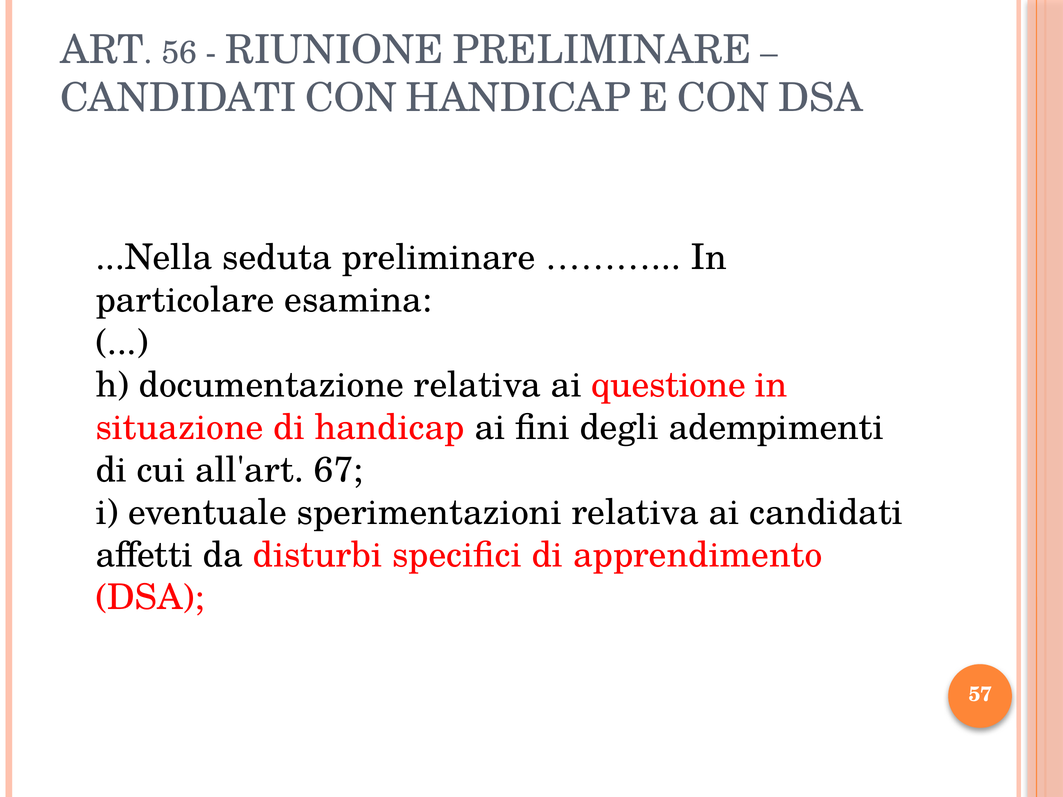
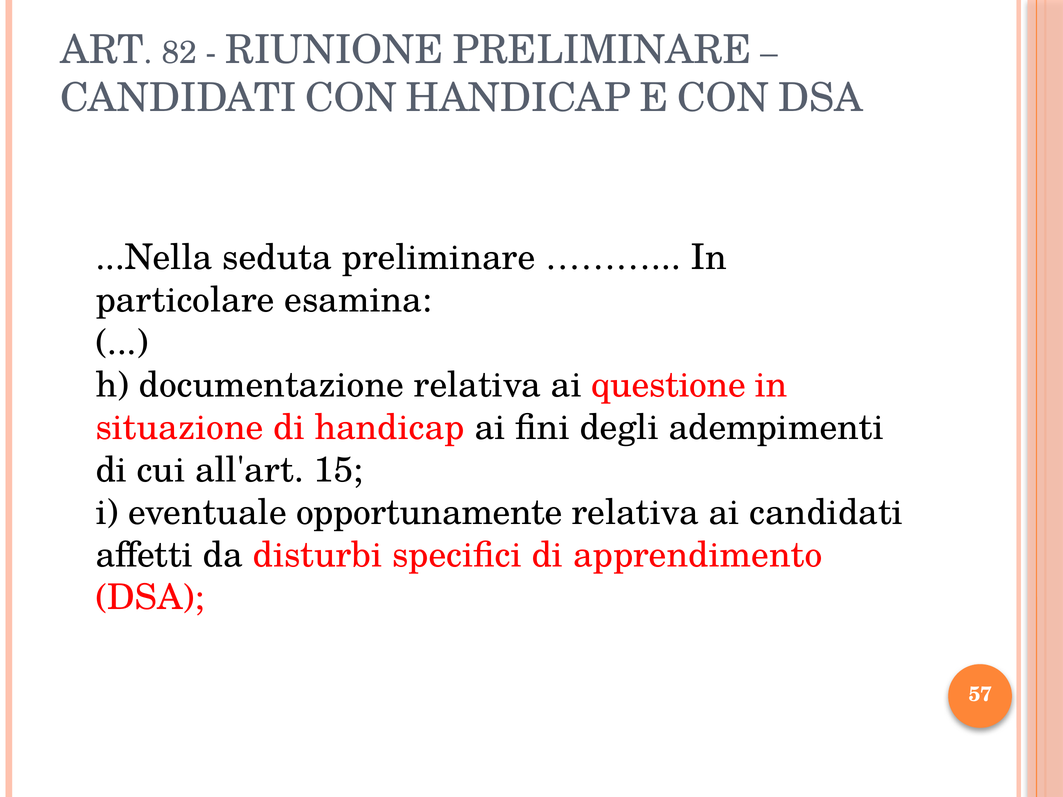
56: 56 -> 82
67: 67 -> 15
sperimentazioni: sperimentazioni -> opportunamente
